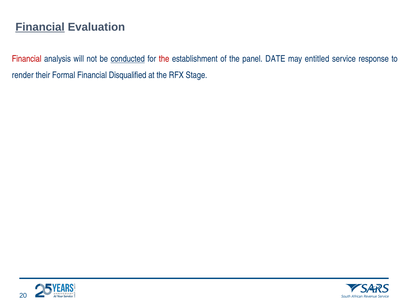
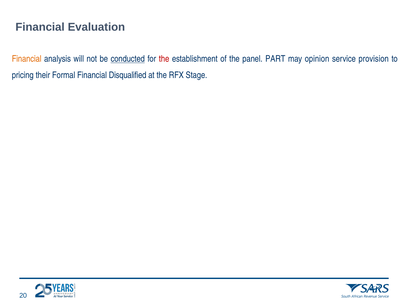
Financial at (40, 27) underline: present -> none
Financial at (27, 59) colour: red -> orange
DATE: DATE -> PART
entitled: entitled -> opinion
response: response -> provision
render: render -> pricing
